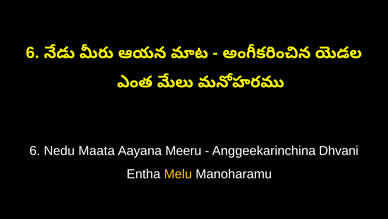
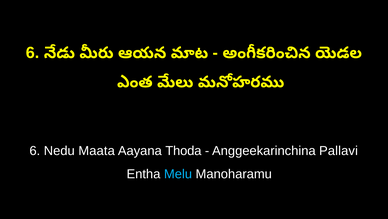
Meeru: Meeru -> Thoda
Dhvani: Dhvani -> Pallavi
Melu colour: yellow -> light blue
